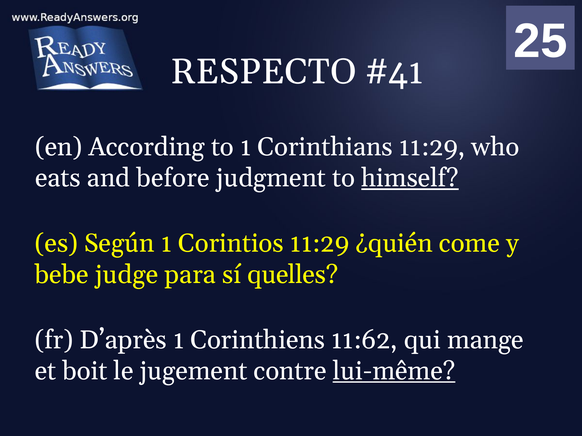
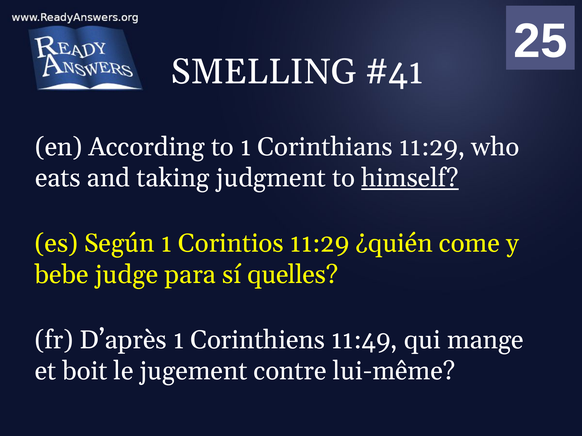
RESPECTO: RESPECTO -> SMELLING
before: before -> taking
11:62: 11:62 -> 11:49
lui-même underline: present -> none
